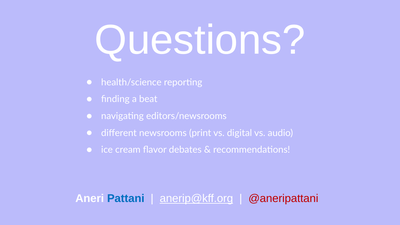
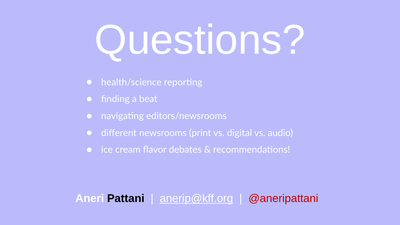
Pattani colour: blue -> black
